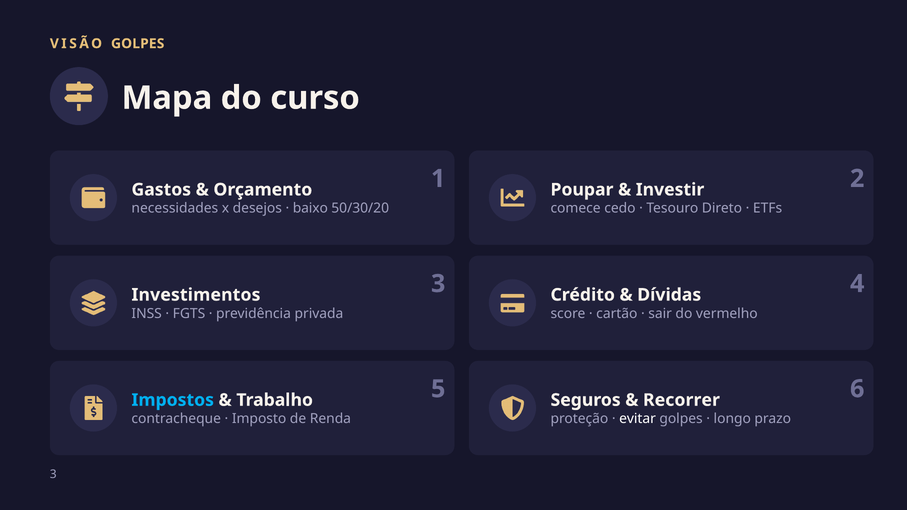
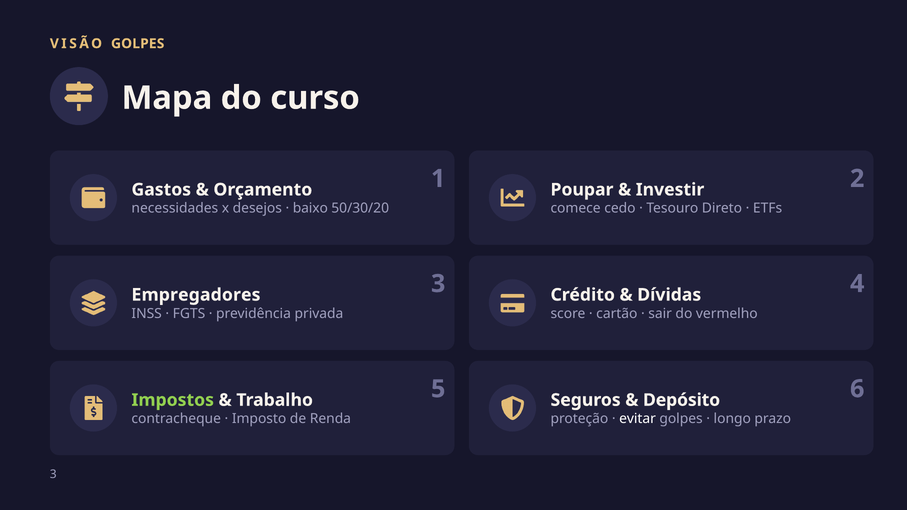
Investimentos: Investimentos -> Empregadores
Impostos colour: light blue -> light green
Recorrer: Recorrer -> Depósito
